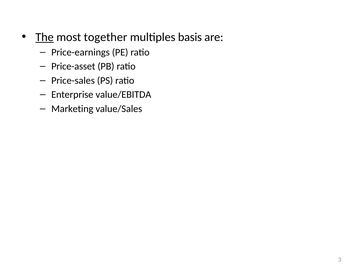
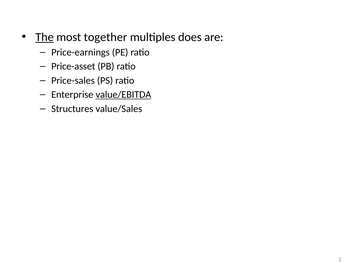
basis: basis -> does
value/EBITDA underline: none -> present
Marketing: Marketing -> Structures
